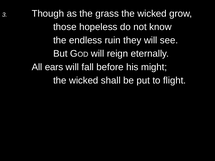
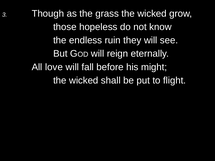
ears: ears -> love
